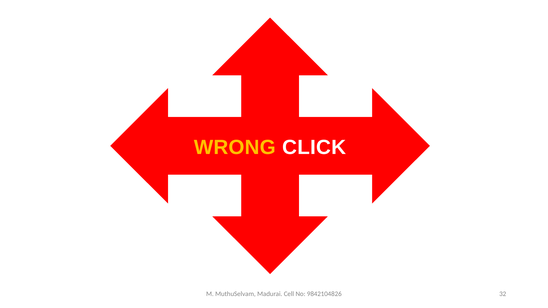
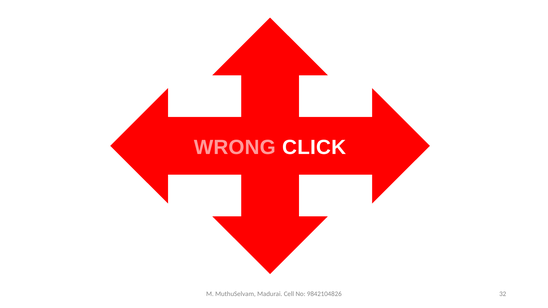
WRONG colour: yellow -> pink
